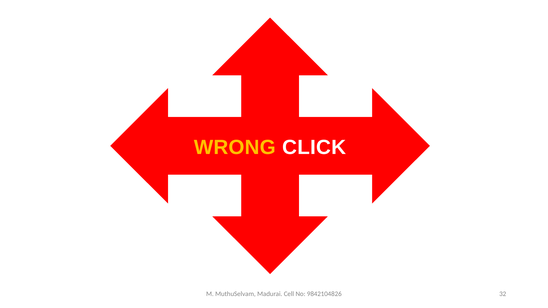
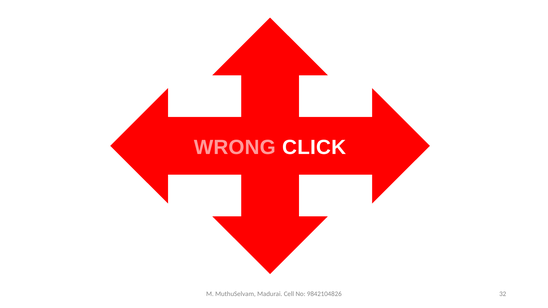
WRONG colour: yellow -> pink
